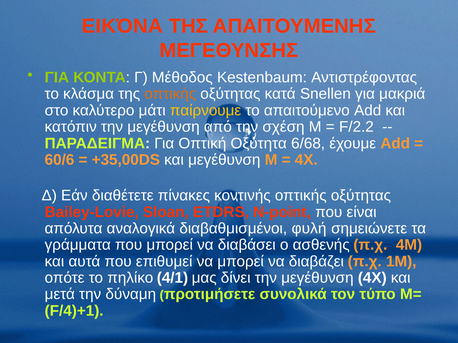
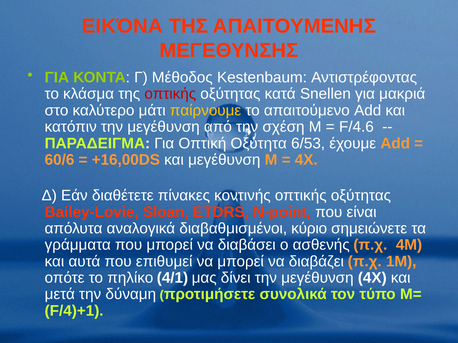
οπτικής at (170, 94) colour: orange -> red
F/2.2: F/2.2 -> F/4.6
6/68: 6/68 -> 6/53
+35,00DS: +35,00DS -> +16,00DS
φυλή: φυλή -> κύριο
